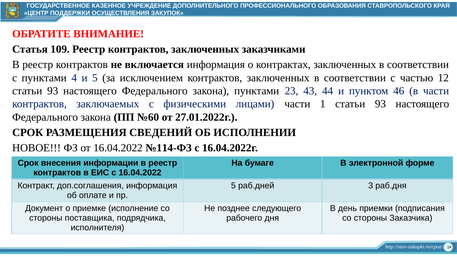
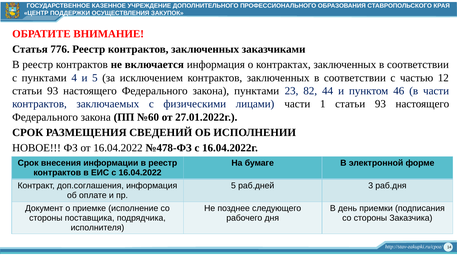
109: 109 -> 776
43: 43 -> 82
№114-ФЗ: №114-ФЗ -> №478-ФЗ
